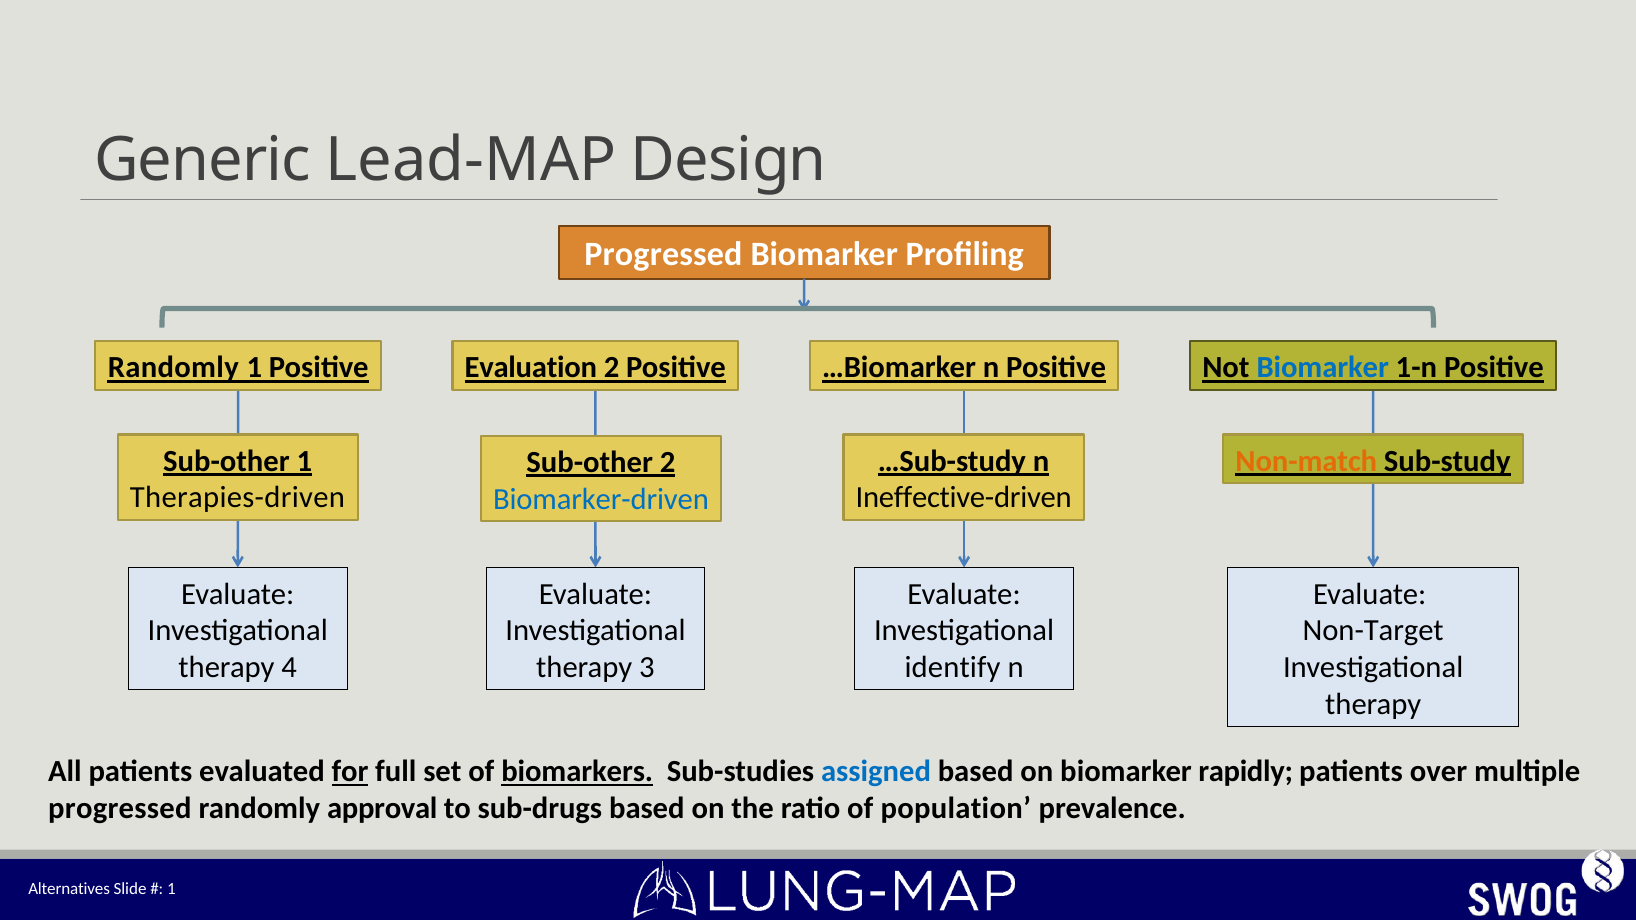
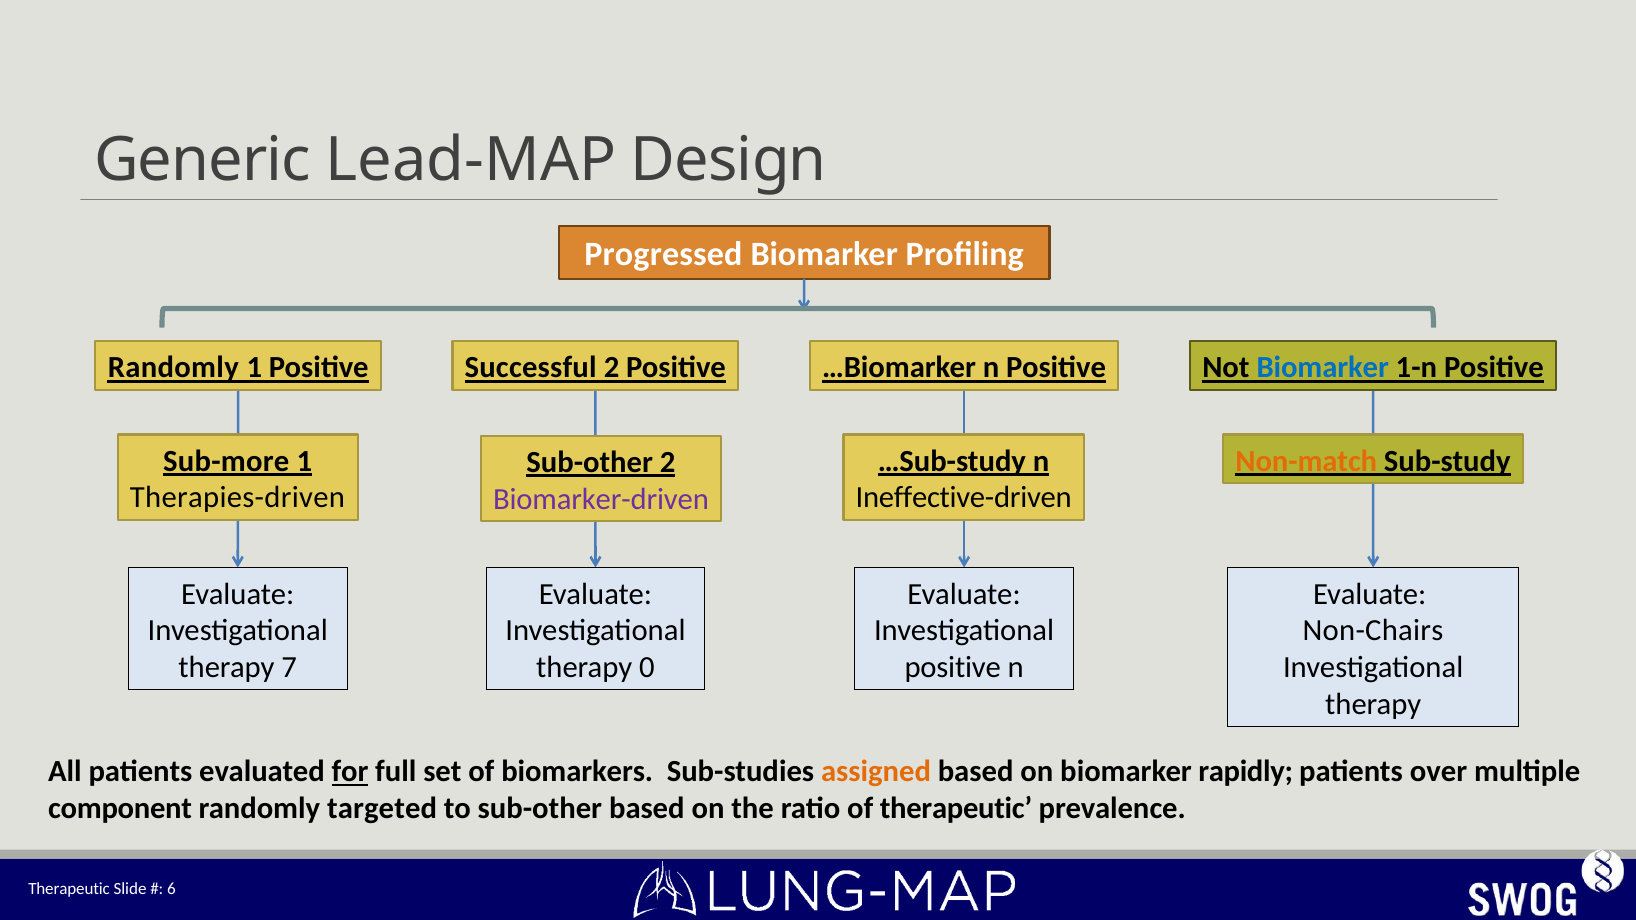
Evaluation: Evaluation -> Successful
Sub-other at (226, 461): Sub-other -> Sub-more
Biomarker-driven colour: blue -> purple
Non-Target: Non-Target -> Non-Chairs
4: 4 -> 7
3: 3 -> 0
identify at (952, 668): identify -> positive
biomarkers underline: present -> none
assigned colour: blue -> orange
progressed at (120, 809): progressed -> component
approval: approval -> targeted
to sub-drugs: sub-drugs -> sub-other
of population: population -> therapeutic
Alternatives at (69, 889): Alternatives -> Therapeutic
1 at (171, 889): 1 -> 6
